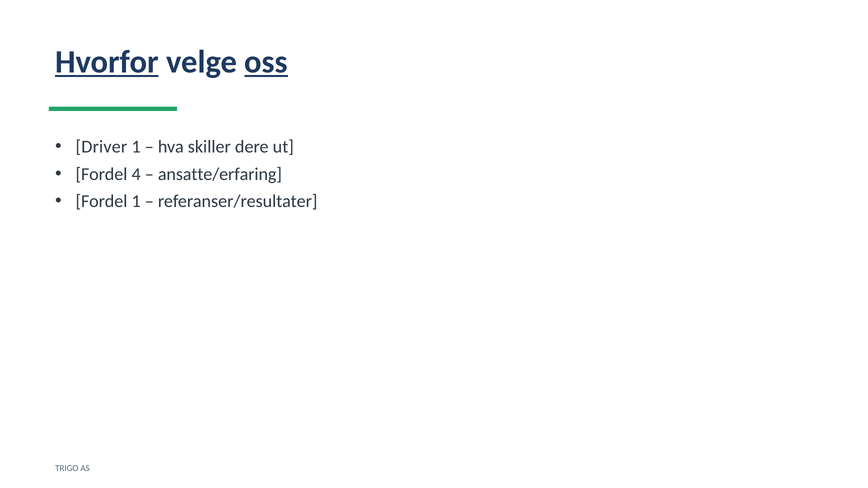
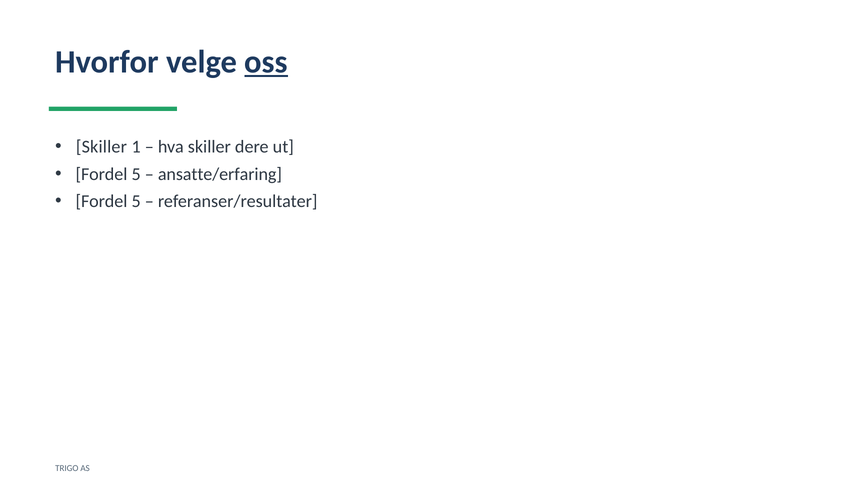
Hvorfor underline: present -> none
Driver at (101, 147): Driver -> Skiller
4 at (136, 174): 4 -> 5
1 at (136, 201): 1 -> 5
